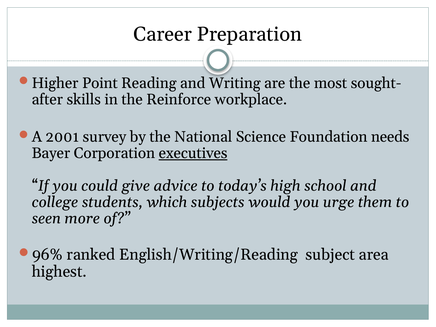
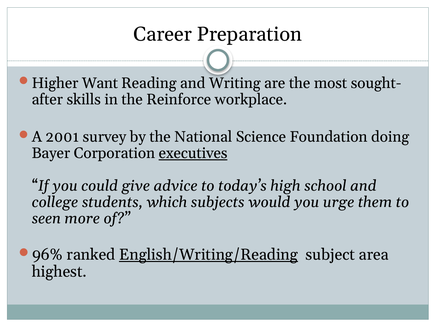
Point: Point -> Want
needs: needs -> doing
English/Writing/Reading underline: none -> present
